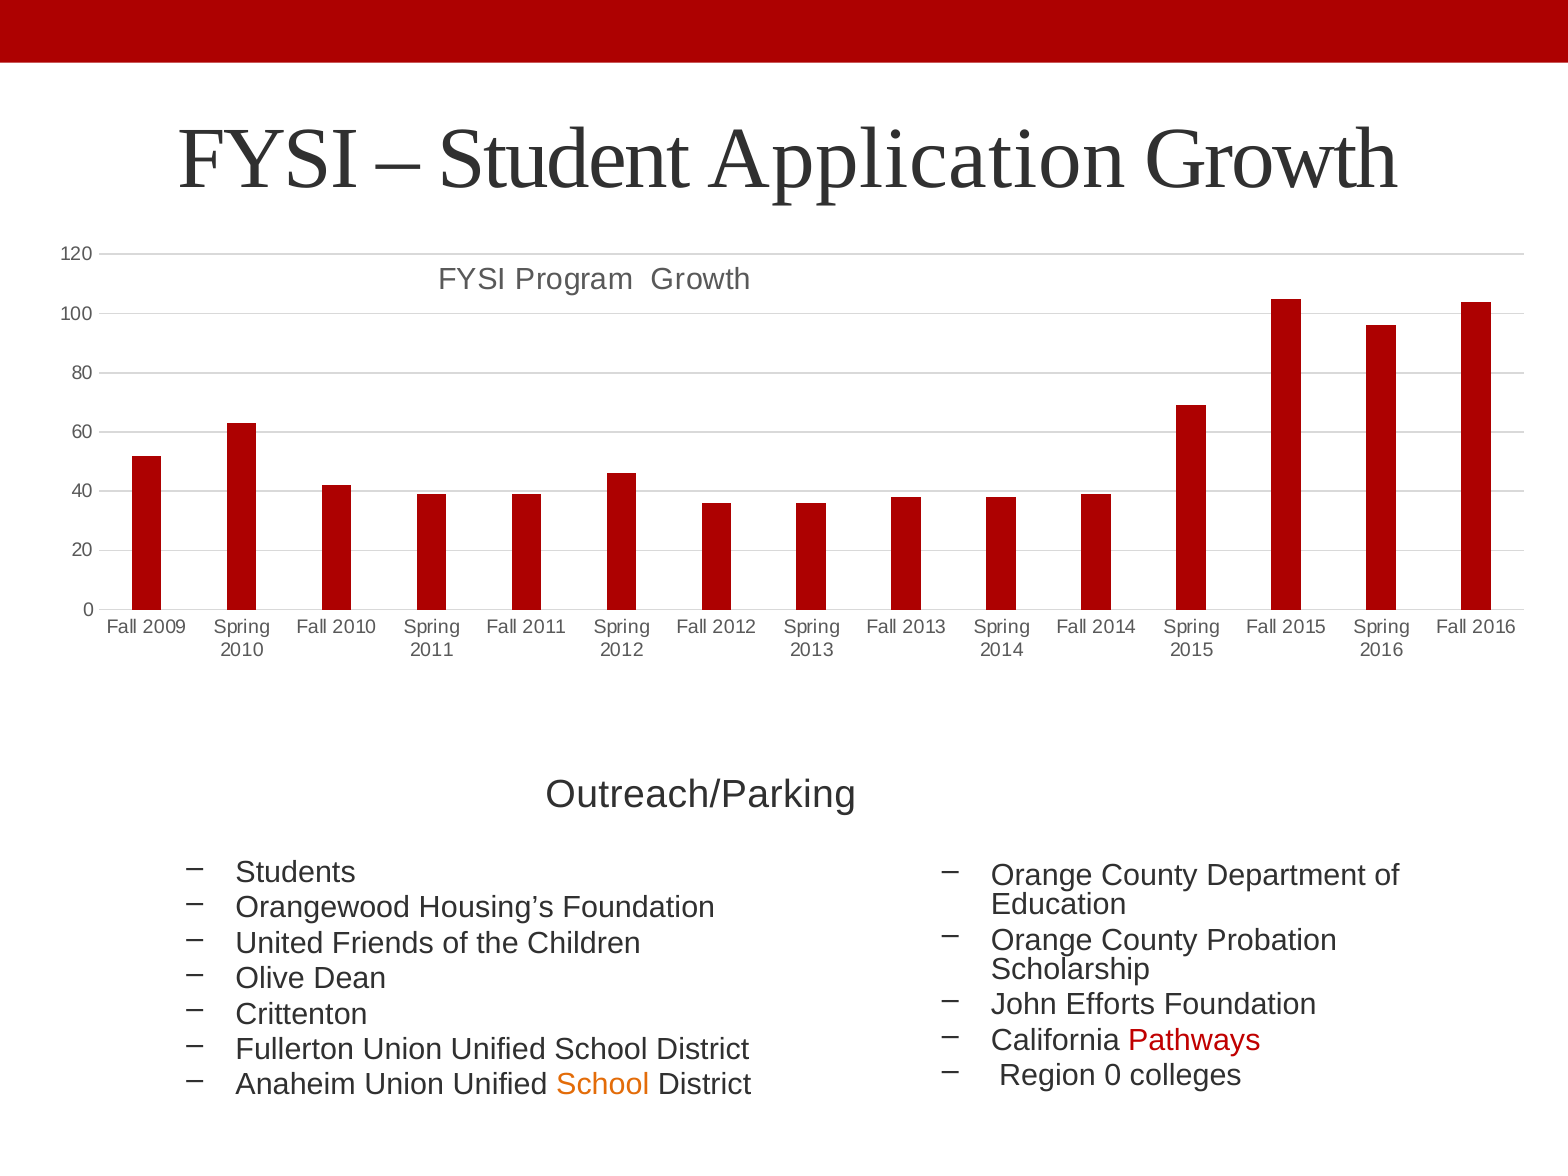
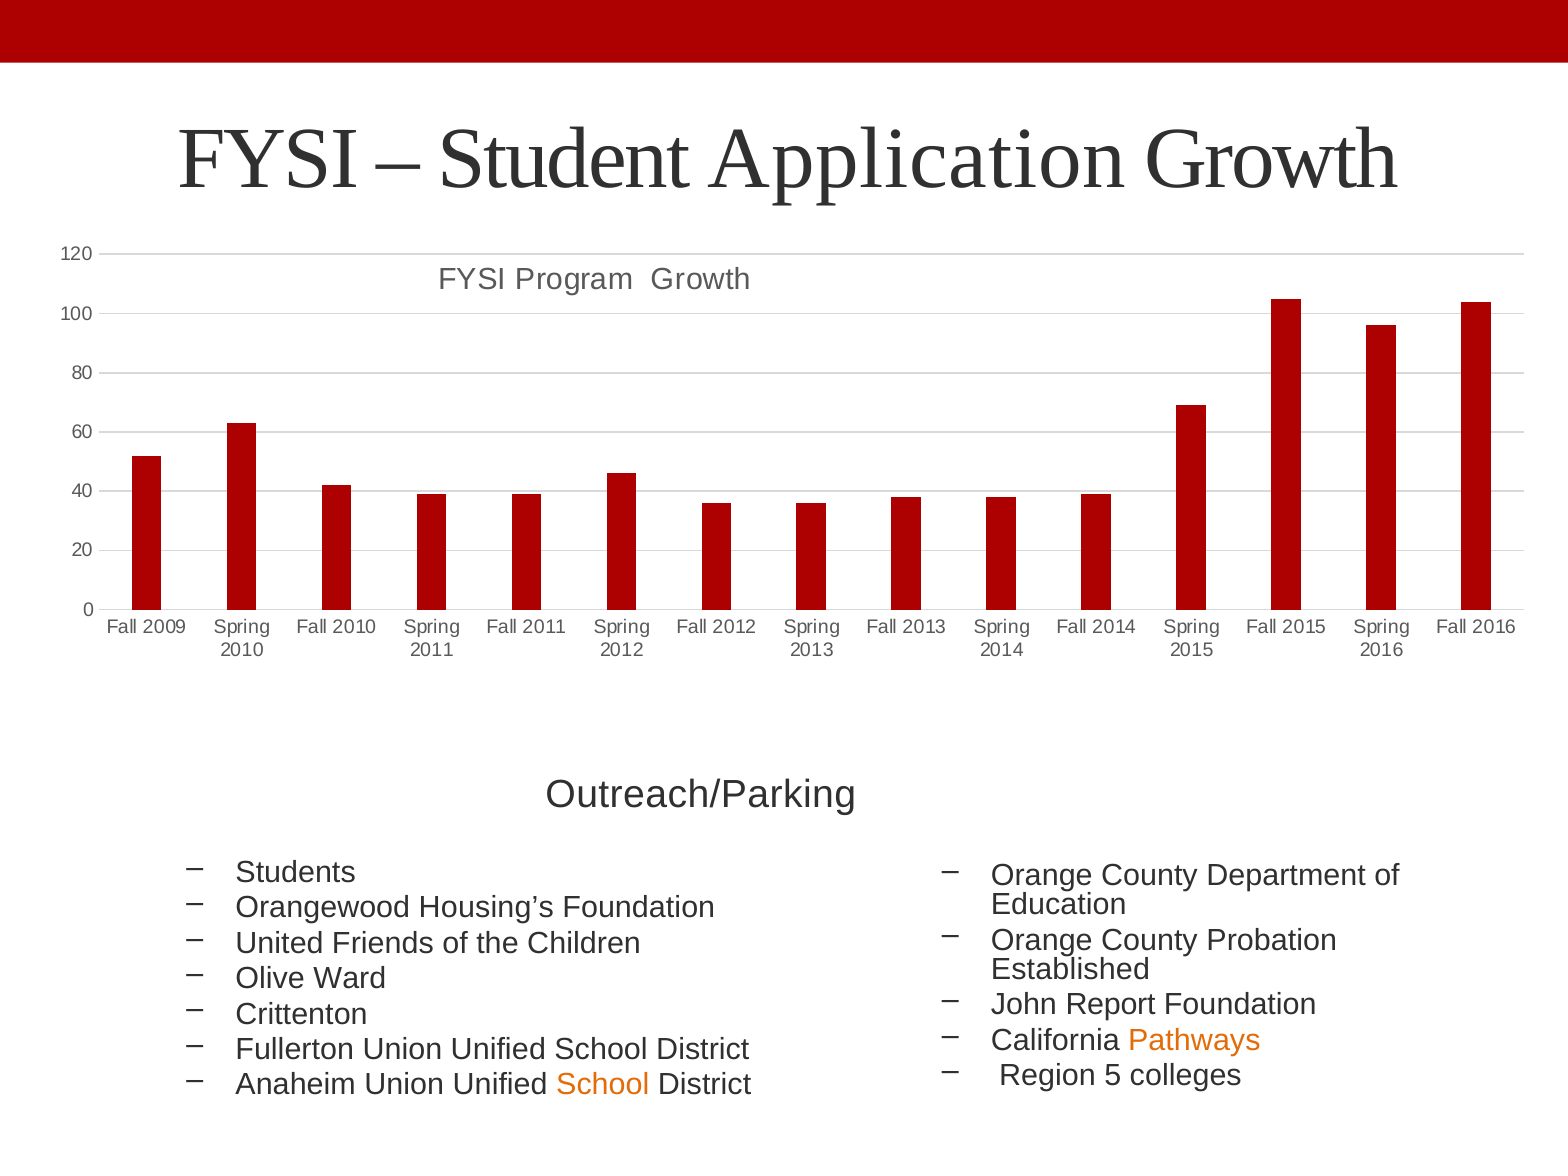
Scholarship: Scholarship -> Established
Dean: Dean -> Ward
Efforts: Efforts -> Report
Pathways colour: red -> orange
Region 0: 0 -> 5
